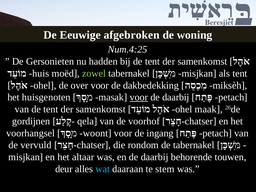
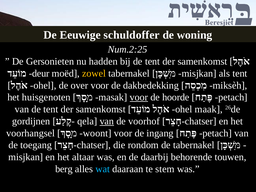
afgebroken: afgebroken -> schuldoffer
Num.4:25: Num.4:25 -> Num.2:25
huis: huis -> deur
zowel colour: light green -> yellow
daarbij at (176, 97): daarbij -> hoorde
van at (107, 121) underline: none -> present
vervuld: vervuld -> toegang
deur: deur -> berg
